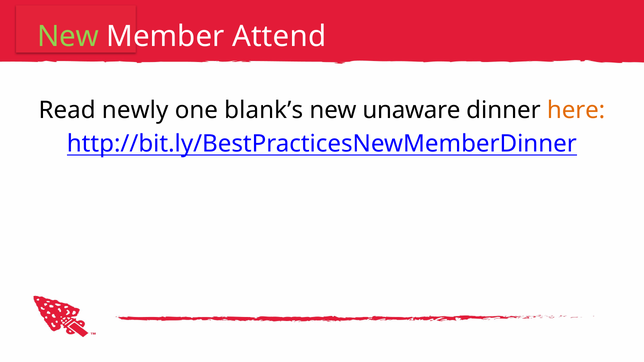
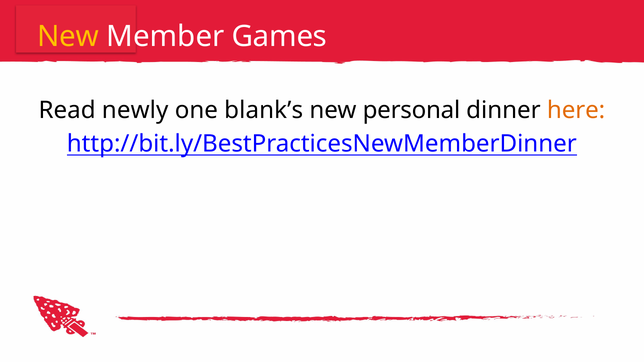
New at (68, 37) colour: light green -> yellow
Attend: Attend -> Games
unaware: unaware -> personal
